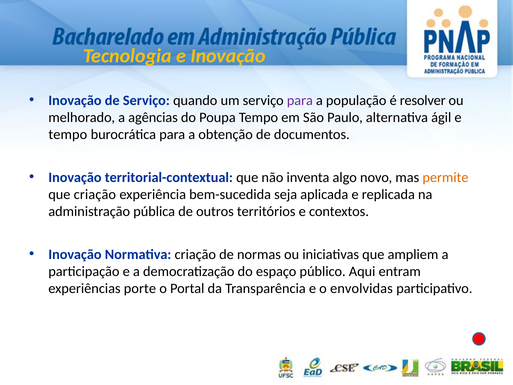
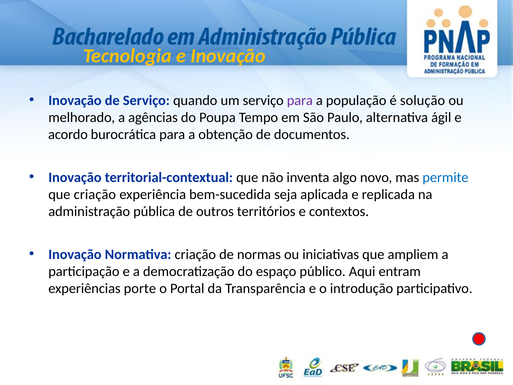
resolver: resolver -> solução
tempo at (68, 134): tempo -> acordo
permite colour: orange -> blue
envolvidas: envolvidas -> introdução
